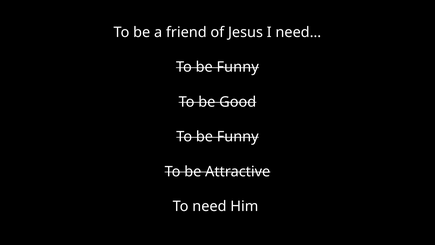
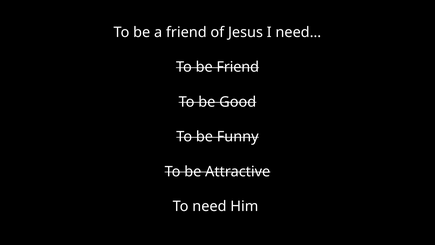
Funny at (238, 67): Funny -> Friend
